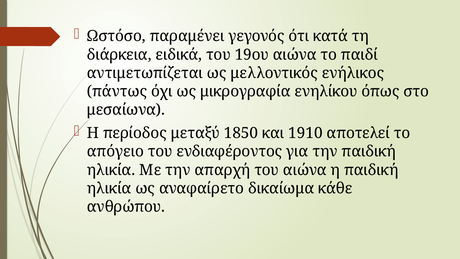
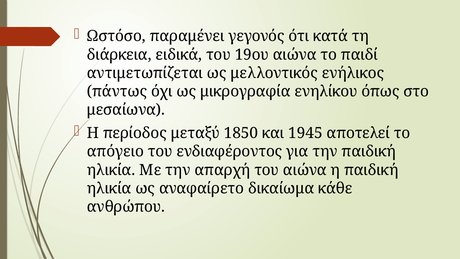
1910: 1910 -> 1945
